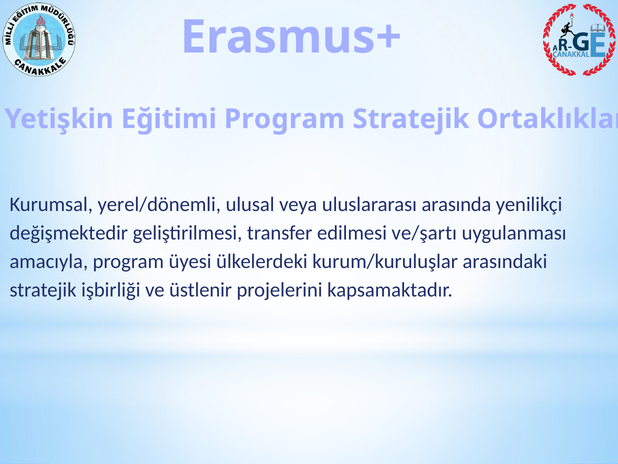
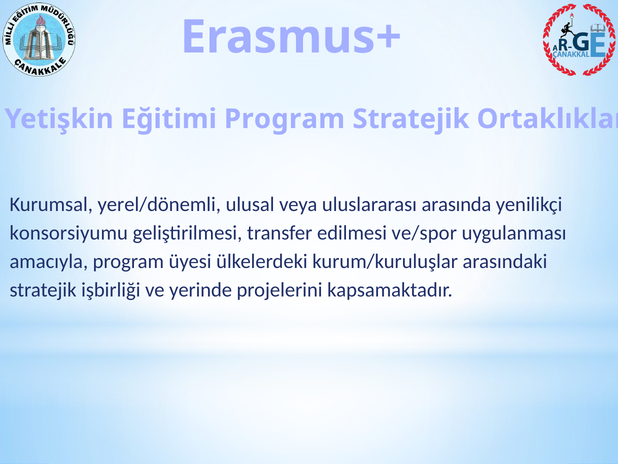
değişmektedir: değişmektedir -> konsorsiyumu
ve/şartı: ve/şartı -> ve/spor
üstlenir: üstlenir -> yerinde
